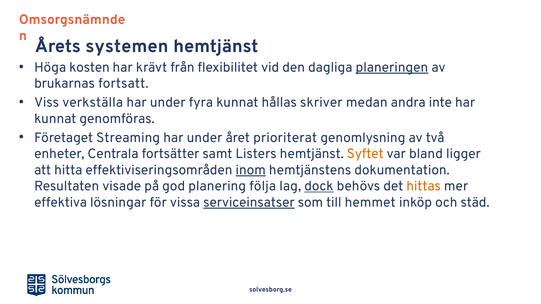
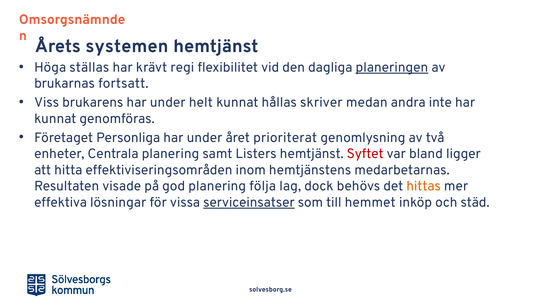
kosten: kosten -> ställas
från: från -> regi
verkställa: verkställa -> brukarens
fyra: fyra -> helt
Streaming: Streaming -> Personliga
Centrala fortsätter: fortsätter -> planering
Syftet colour: orange -> red
inom underline: present -> none
dokumentation: dokumentation -> medarbetarnas
dock underline: present -> none
